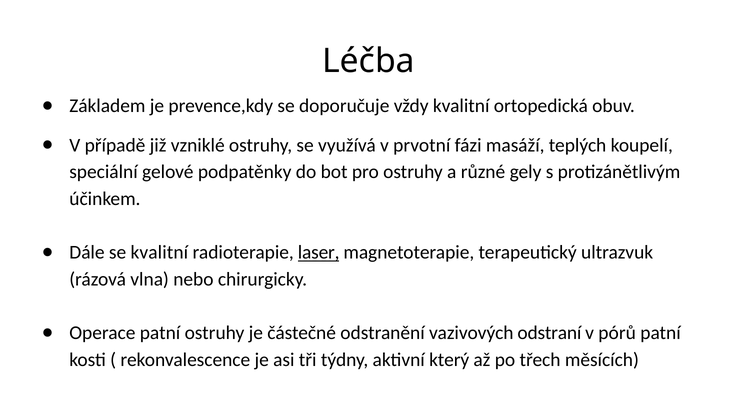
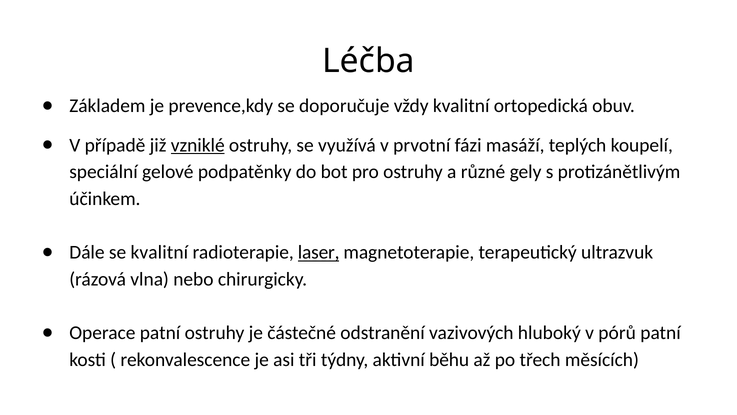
vzniklé underline: none -> present
odstraní: odstraní -> hluboký
který: který -> běhu
